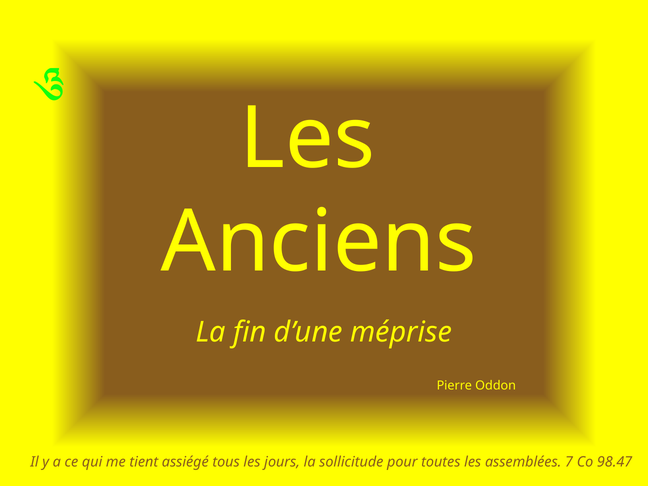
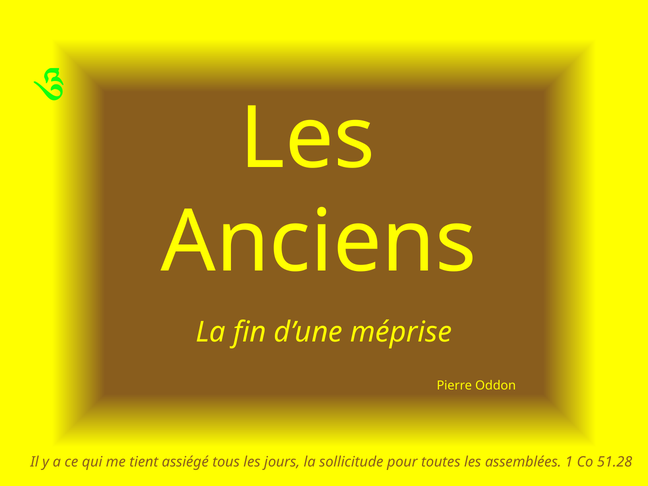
7: 7 -> 1
98.47: 98.47 -> 51.28
